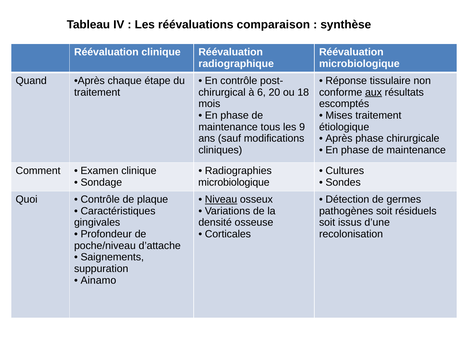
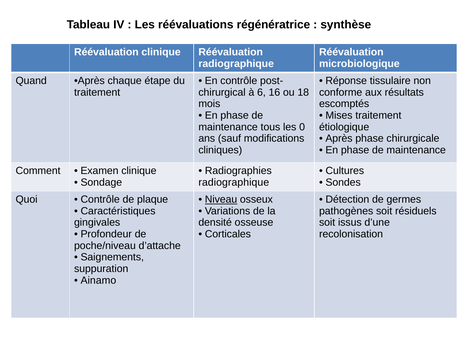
comparaison: comparaison -> régénératrice
20: 20 -> 16
aux underline: present -> none
9: 9 -> 0
microbiologique at (234, 182): microbiologique -> radiographique
